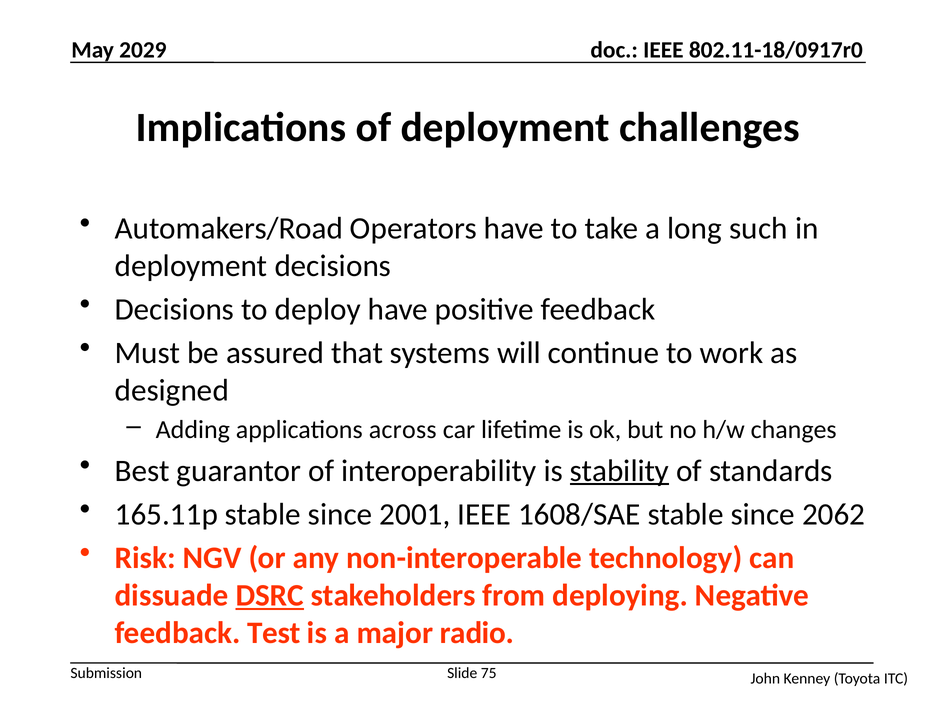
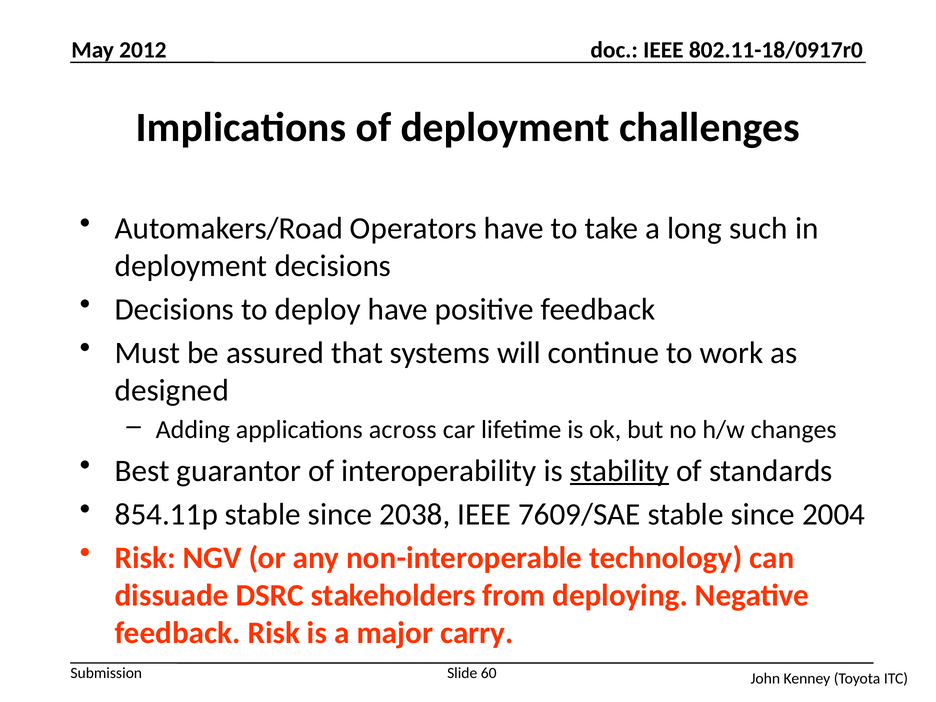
2029: 2029 -> 2012
165.11p: 165.11p -> 854.11p
2001: 2001 -> 2038
1608/SAE: 1608/SAE -> 7609/SAE
2062: 2062 -> 2004
DSRC underline: present -> none
feedback Test: Test -> Risk
radio: radio -> carry
75: 75 -> 60
